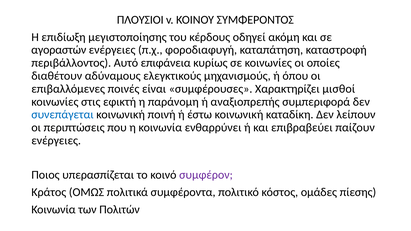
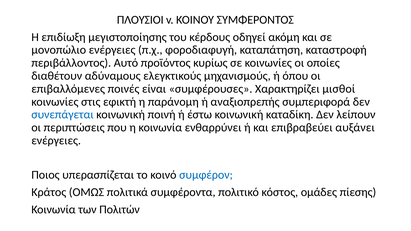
αγοραστών: αγοραστών -> μονοπώλιο
επιφάνεια: επιφάνεια -> προϊόντος
παίζουν: παίζουν -> αυξάνει
συμφέρον colour: purple -> blue
